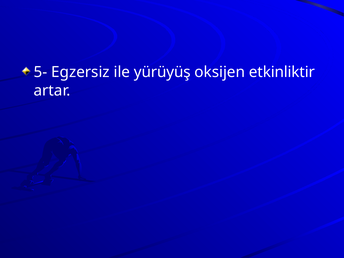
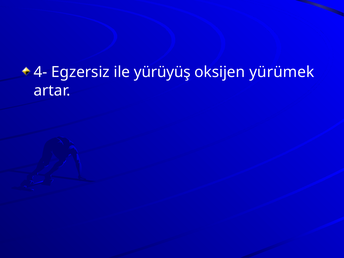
5-: 5- -> 4-
etkinliktir: etkinliktir -> yürümek
